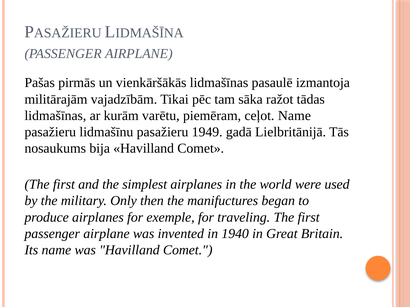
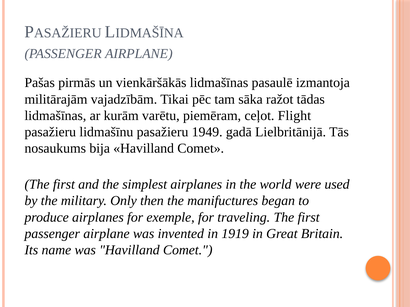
ceļot Name: Name -> Flight
1940: 1940 -> 1919
